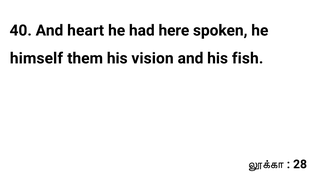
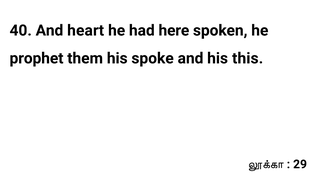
himself: himself -> prophet
vision: vision -> spoke
fish: fish -> this
28: 28 -> 29
